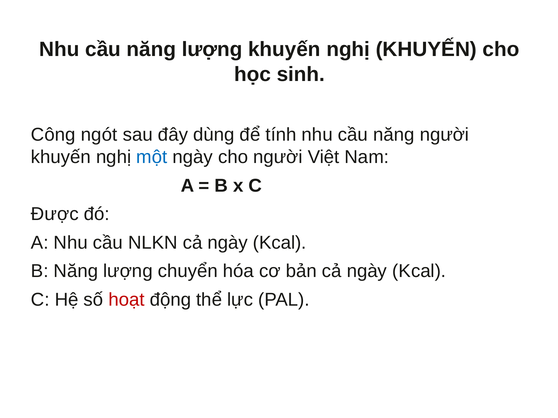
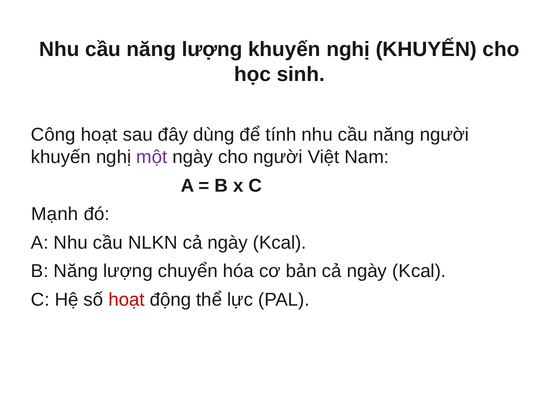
Công ngót: ngót -> hoạt
một colour: blue -> purple
Được: Được -> Mạnh
